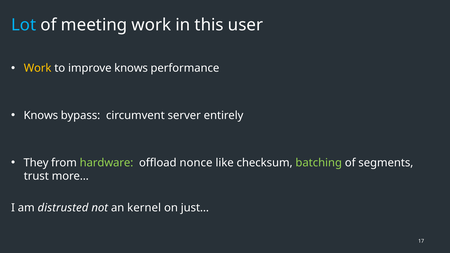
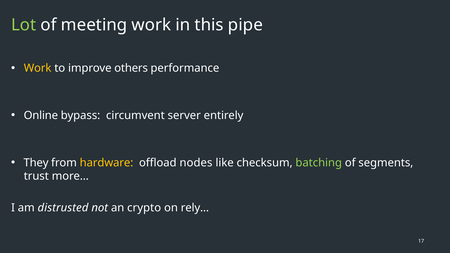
Lot colour: light blue -> light green
user: user -> pipe
improve knows: knows -> others
Knows at (41, 116): Knows -> Online
hardware colour: light green -> yellow
nonce: nonce -> nodes
kernel: kernel -> crypto
just…: just… -> rely…
